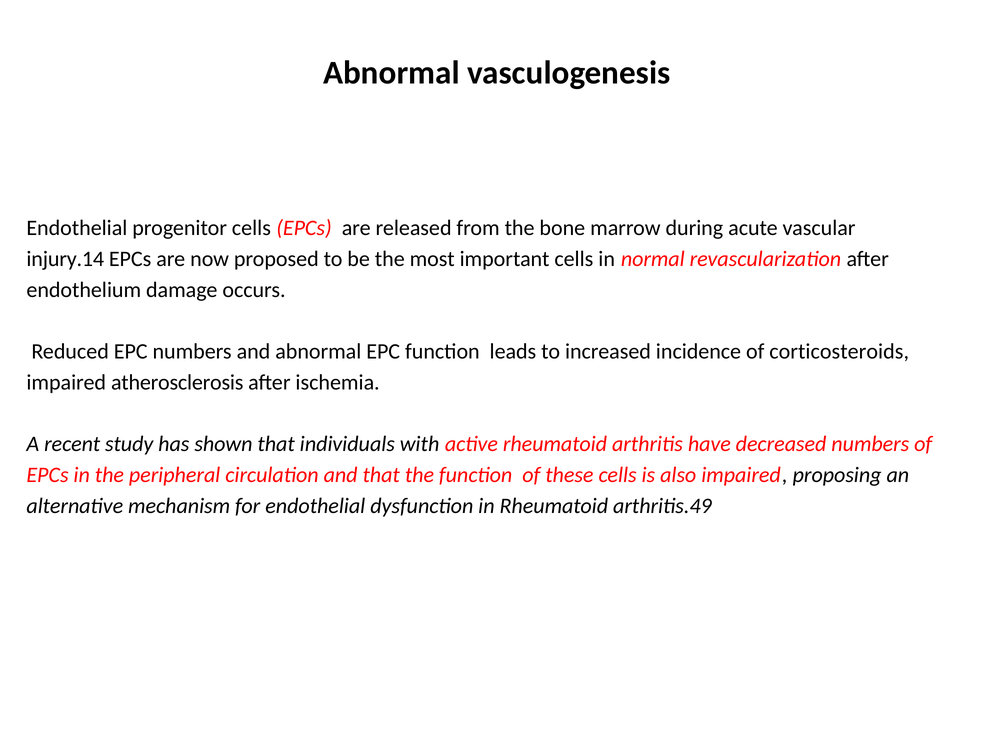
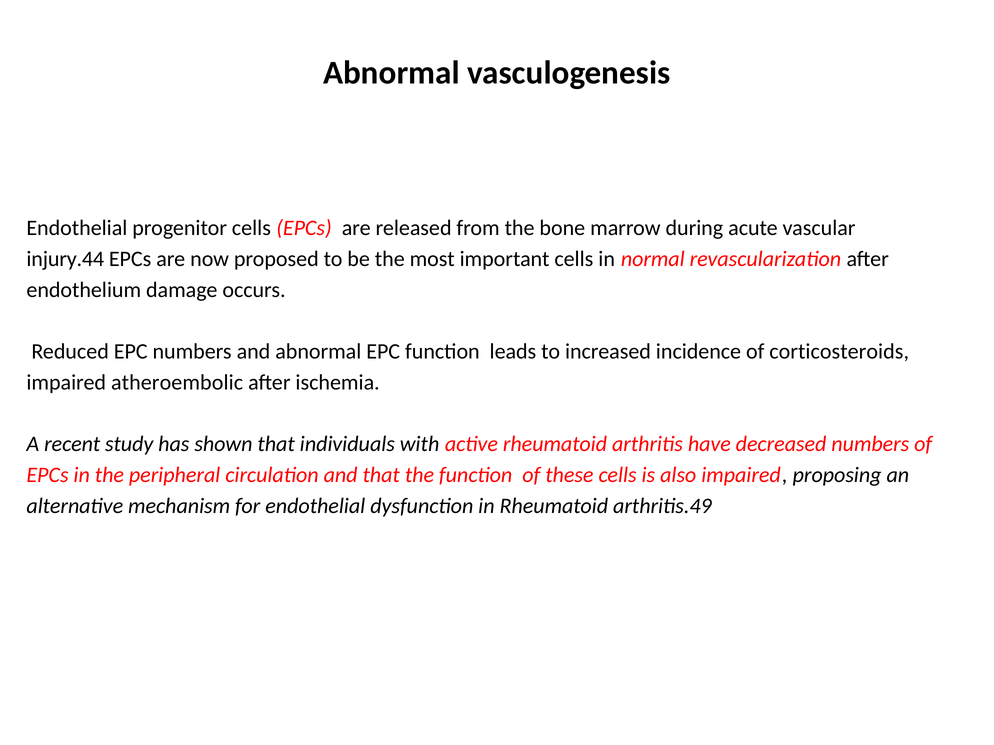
injury.14: injury.14 -> injury.44
atherosclerosis: atherosclerosis -> atheroembolic
